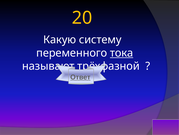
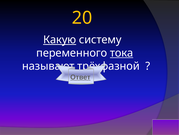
Какую underline: none -> present
